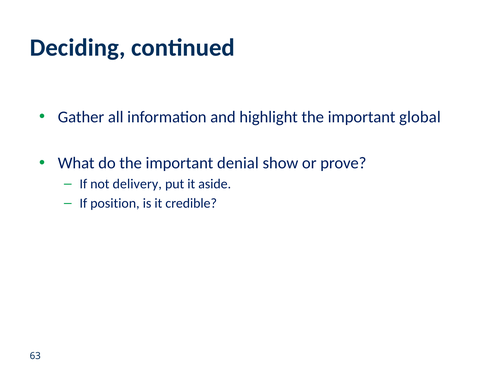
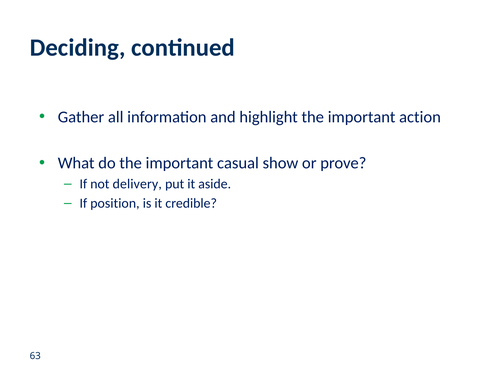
global: global -> action
denial: denial -> casual
